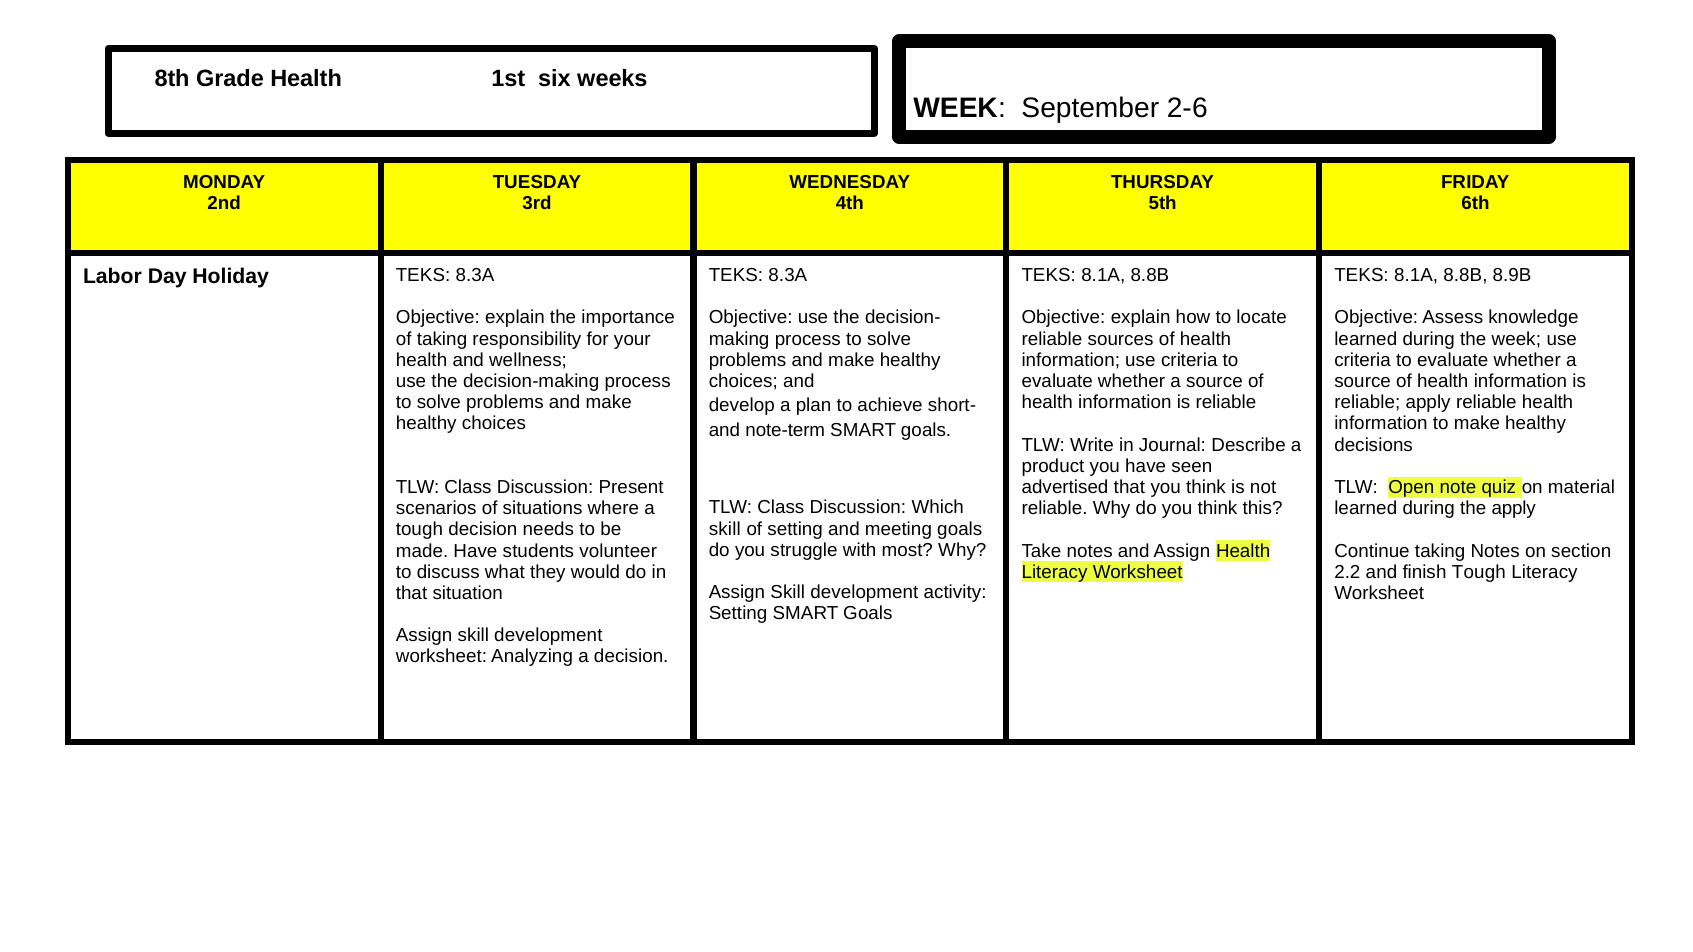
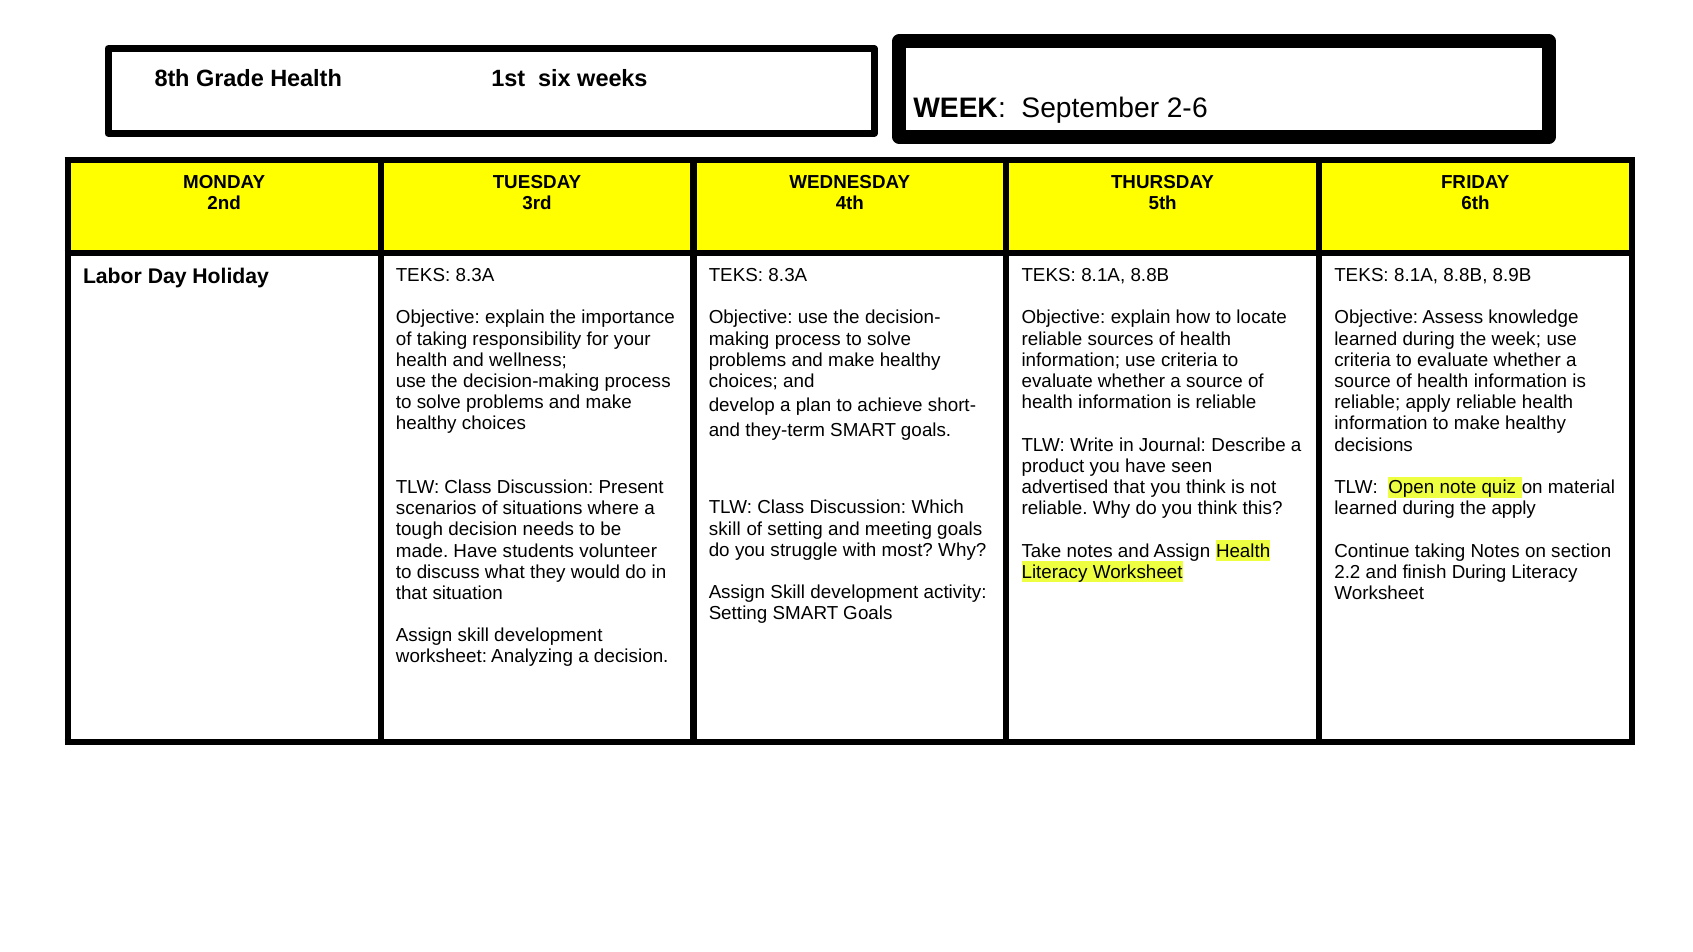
note-term: note-term -> they-term
finish Tough: Tough -> During
